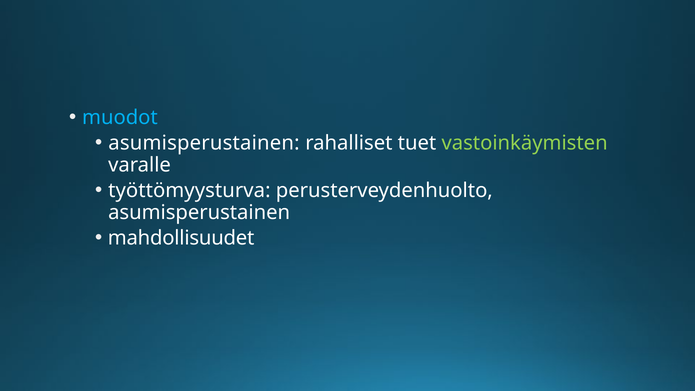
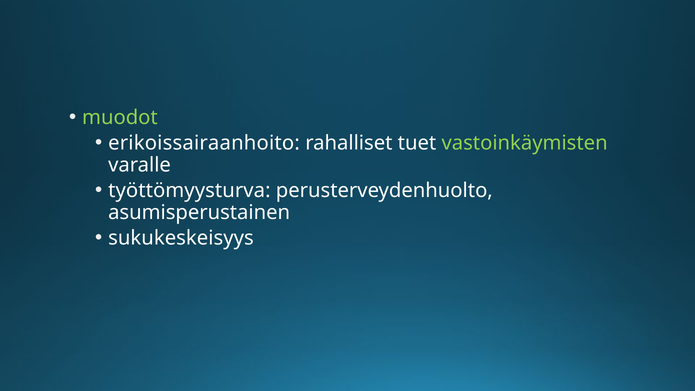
muodot colour: light blue -> light green
asumisperustainen at (204, 143): asumisperustainen -> erikoissairaanhoito
mahdollisuudet: mahdollisuudet -> sukukeskeisyys
